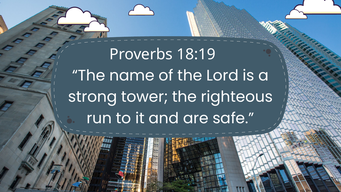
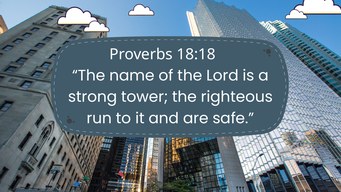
18:19: 18:19 -> 18:18
